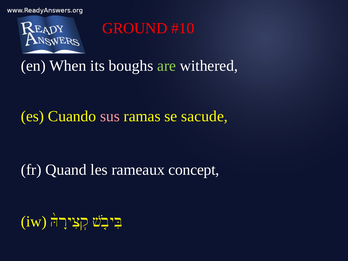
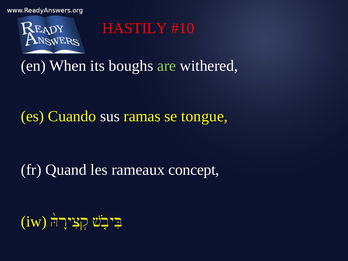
GROUND: GROUND -> HASTILY
sus colour: pink -> white
sacude: sacude -> tongue
